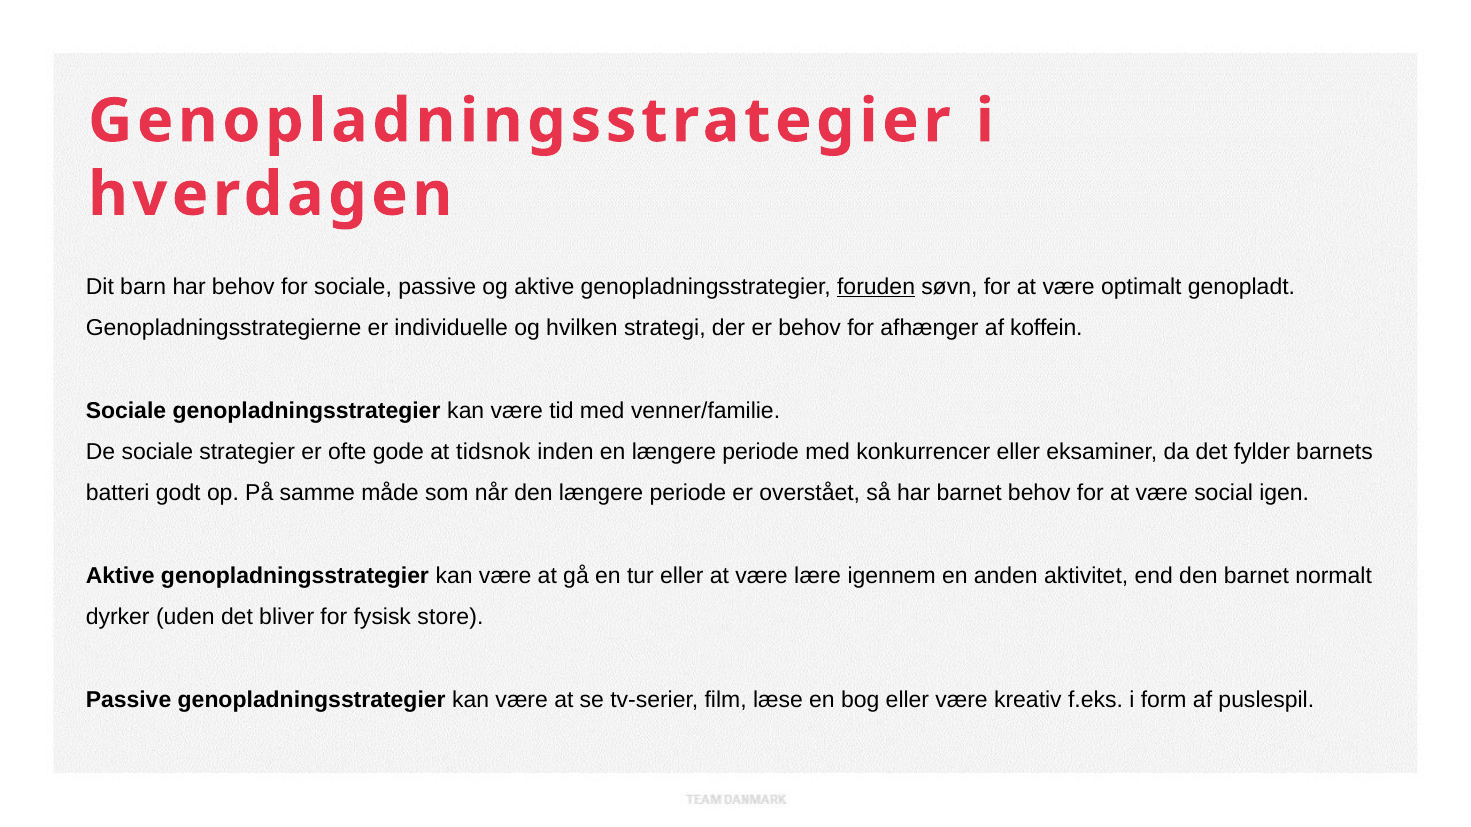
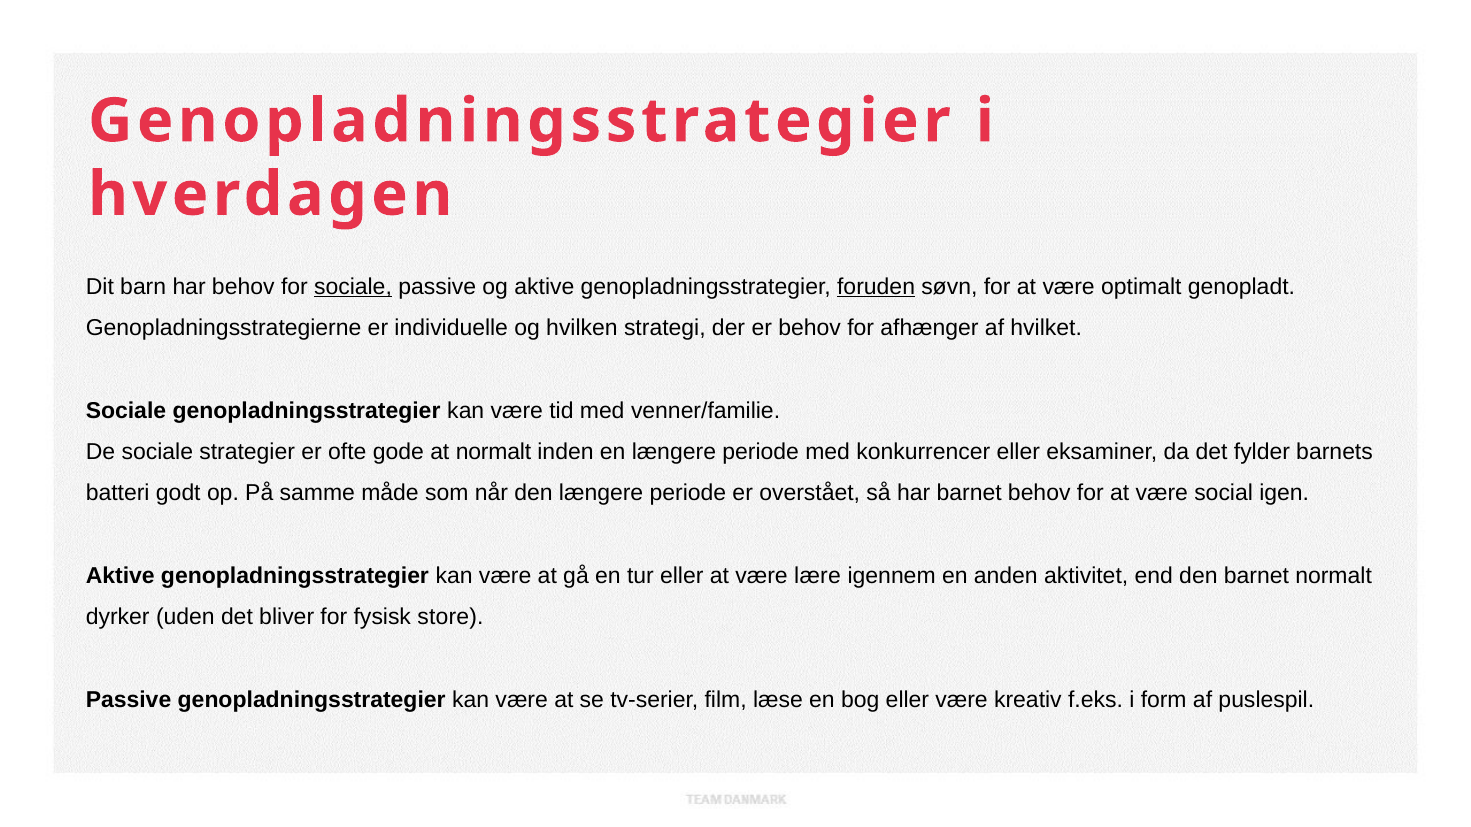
sociale at (353, 287) underline: none -> present
koffein: koffein -> hvilket
at tidsnok: tidsnok -> normalt
